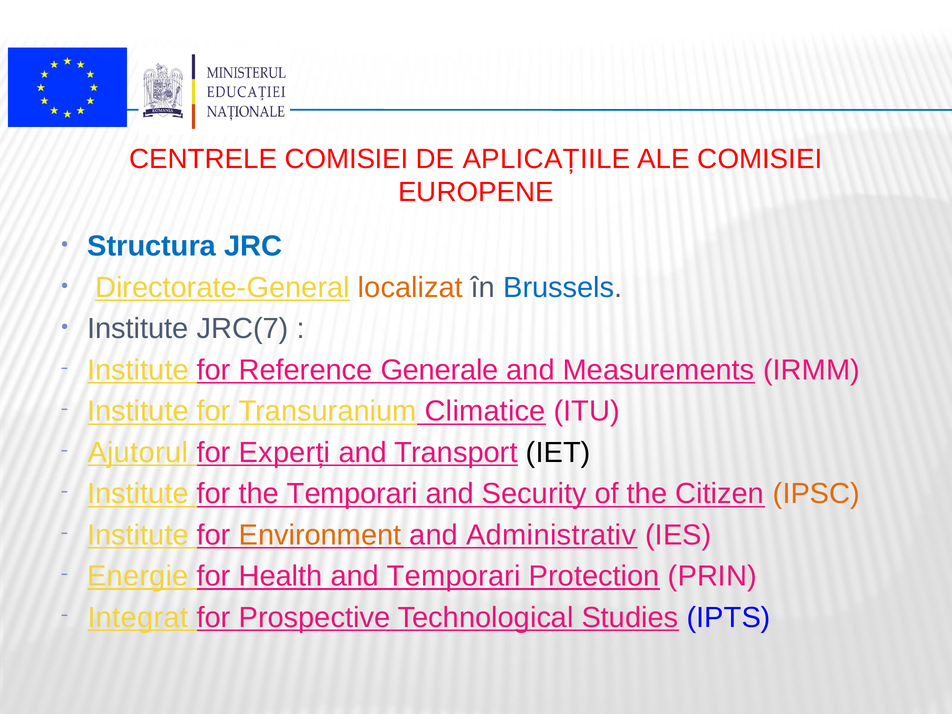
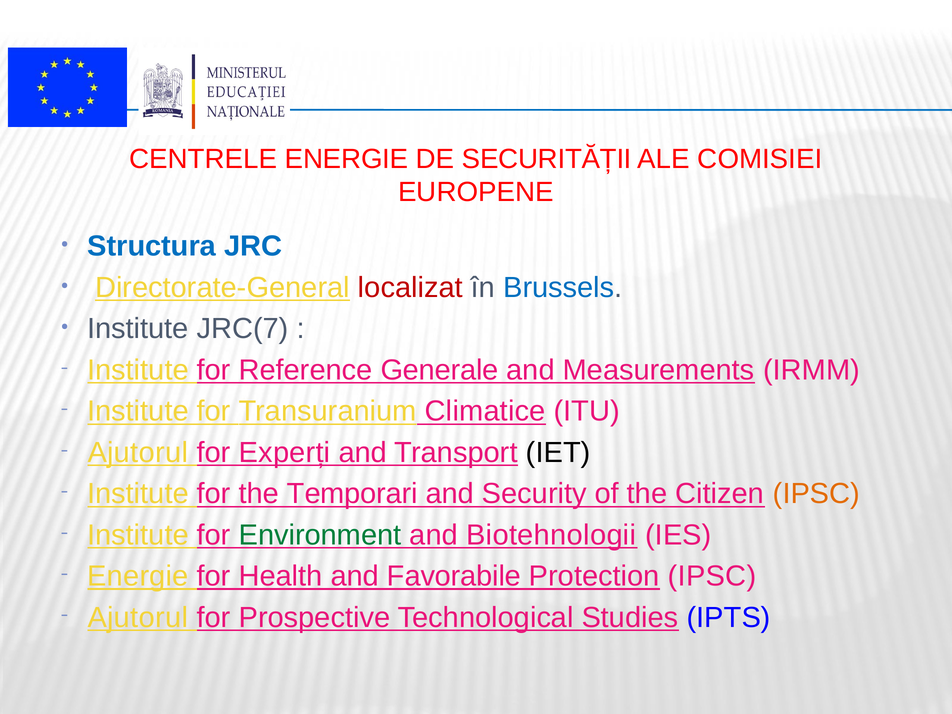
CENTRELE COMISIEI: COMISIEI -> ENERGIE
APLICAȚIILE: APLICAȚIILE -> SECURITĂȚII
localizat colour: orange -> red
Environment colour: orange -> green
Administrativ: Administrativ -> Biotehnologii
and Temporari: Temporari -> Favorabile
Protection PRIN: PRIN -> IPSC
Integrat at (138, 617): Integrat -> Ajutorul
